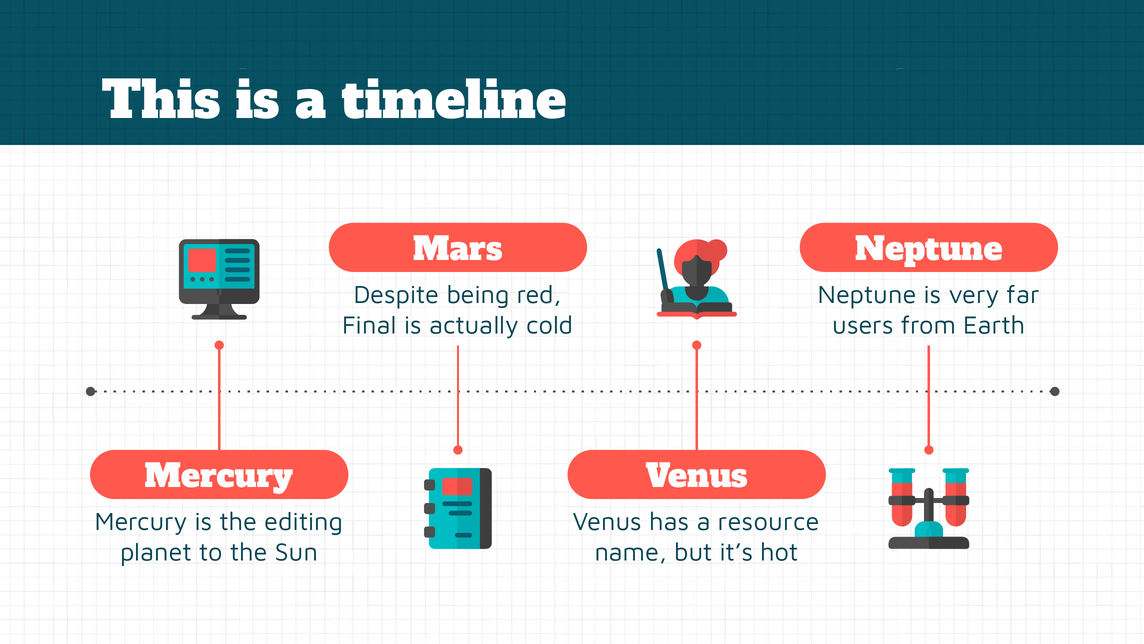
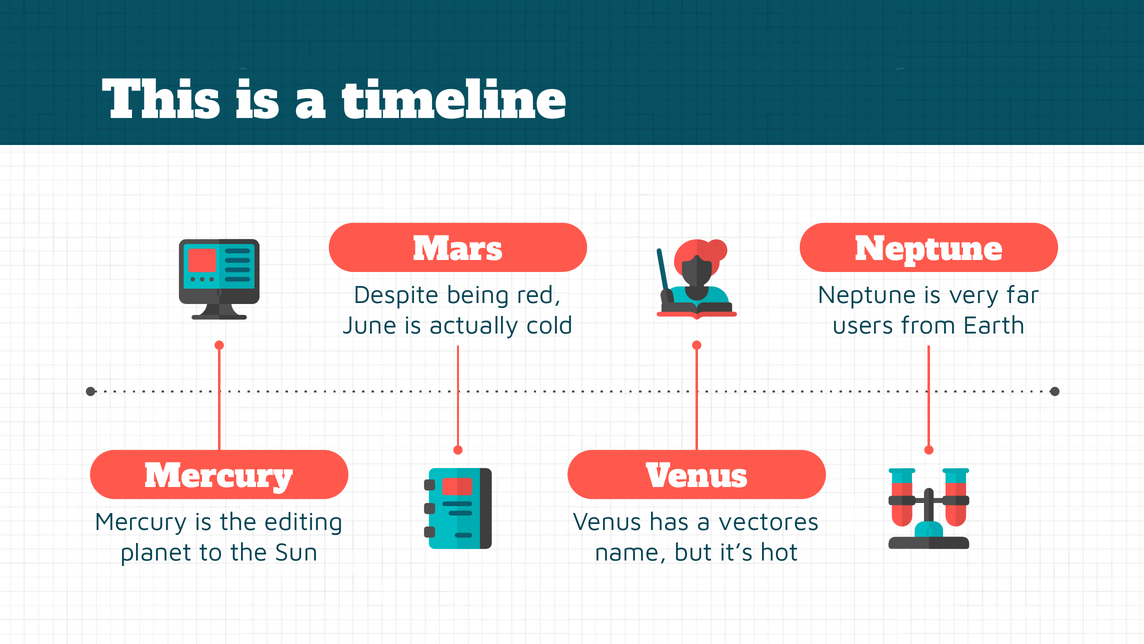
Final: Final -> June
resource: resource -> vectores
